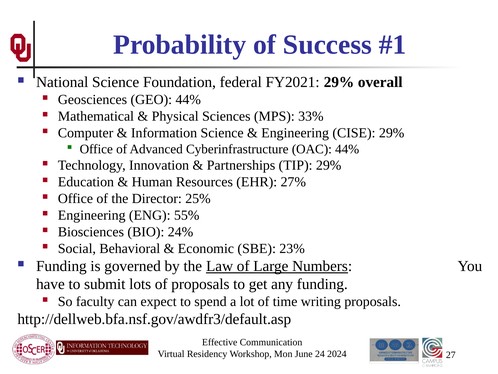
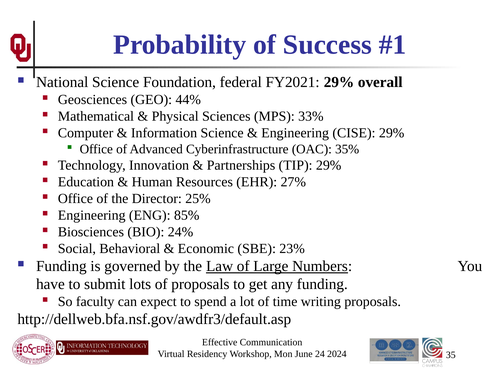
OAC 44%: 44% -> 35%
55%: 55% -> 85%
27: 27 -> 35
